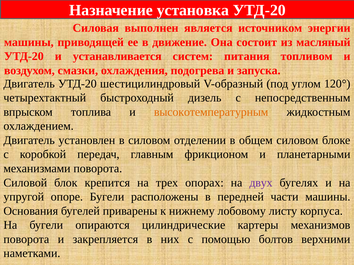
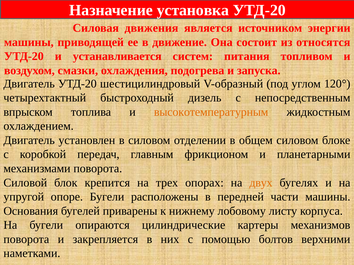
выполнен: выполнен -> движения
масляный: масляный -> относятся
двух colour: purple -> orange
